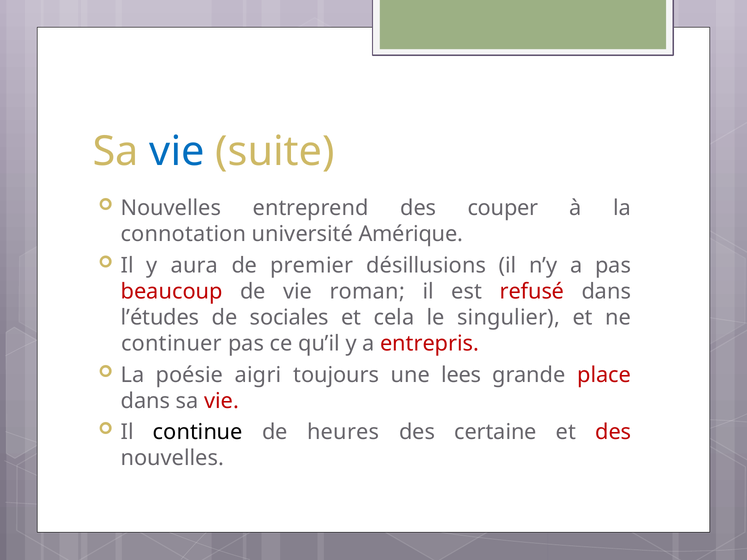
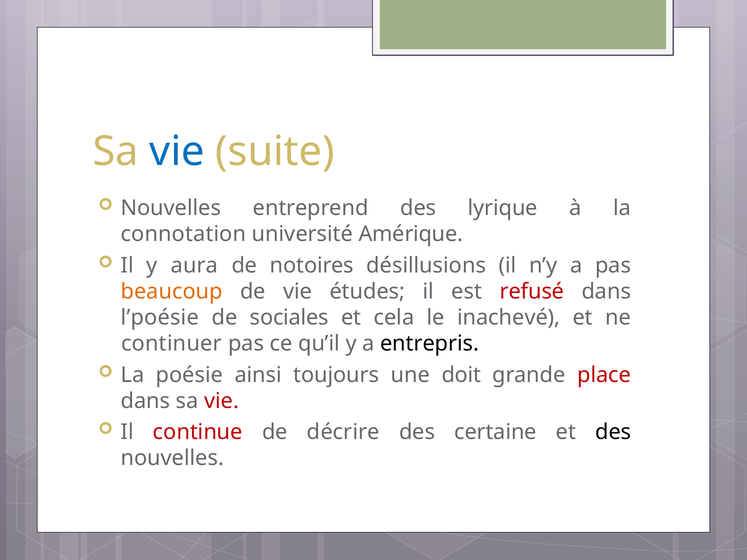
couper: couper -> lyrique
premier: premier -> notoires
beaucoup colour: red -> orange
roman: roman -> études
l’études: l’études -> l’poésie
singulier: singulier -> inachevé
entrepris colour: red -> black
aigri: aigri -> ainsi
lees: lees -> doit
continue colour: black -> red
heures: heures -> décrire
des at (613, 432) colour: red -> black
